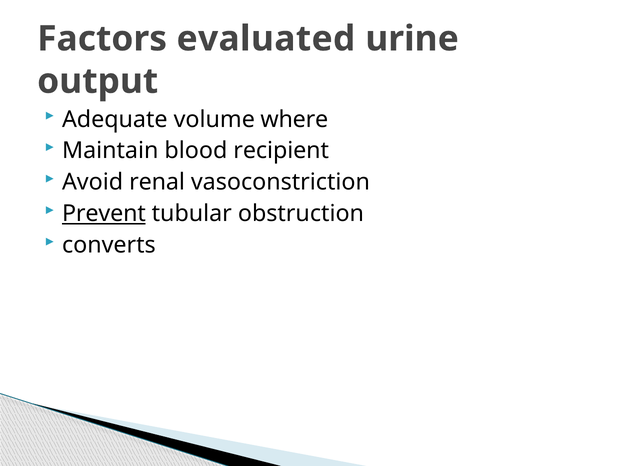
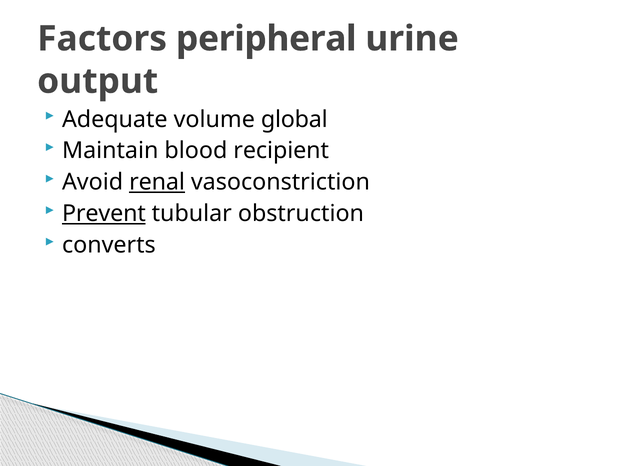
evaluated: evaluated -> peripheral
where: where -> global
renal underline: none -> present
